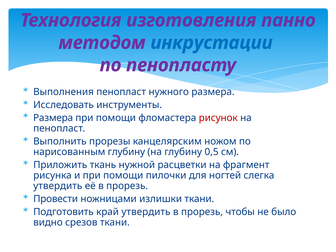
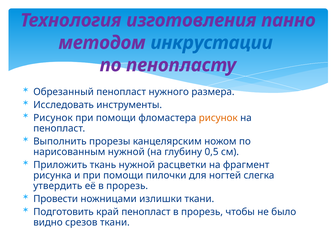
Выполнения: Выполнения -> Обрезанный
Размера at (53, 118): Размера -> Рисунок
рисунок at (218, 118) colour: red -> orange
нарисованным глубину: глубину -> нужной
край утвердить: утвердить -> пенопласт
